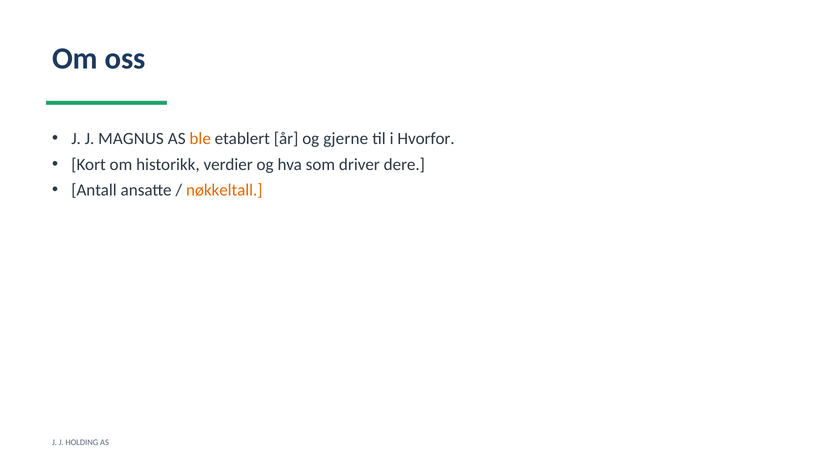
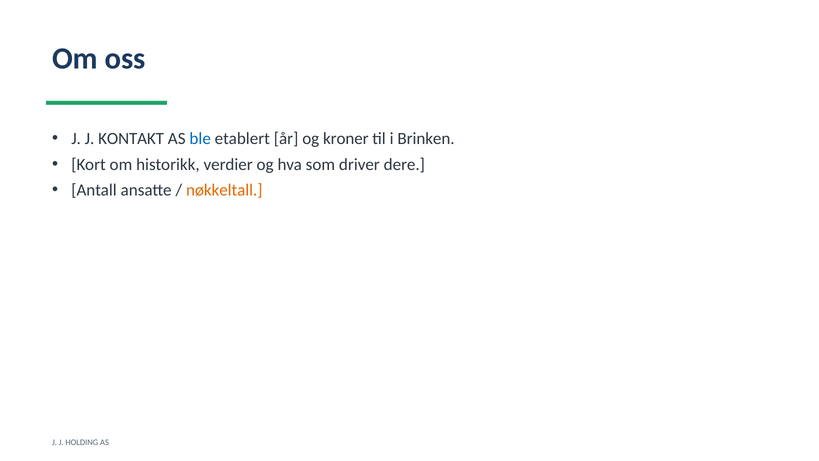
MAGNUS: MAGNUS -> KONTAKT
ble colour: orange -> blue
gjerne: gjerne -> kroner
Hvorfor: Hvorfor -> Brinken
